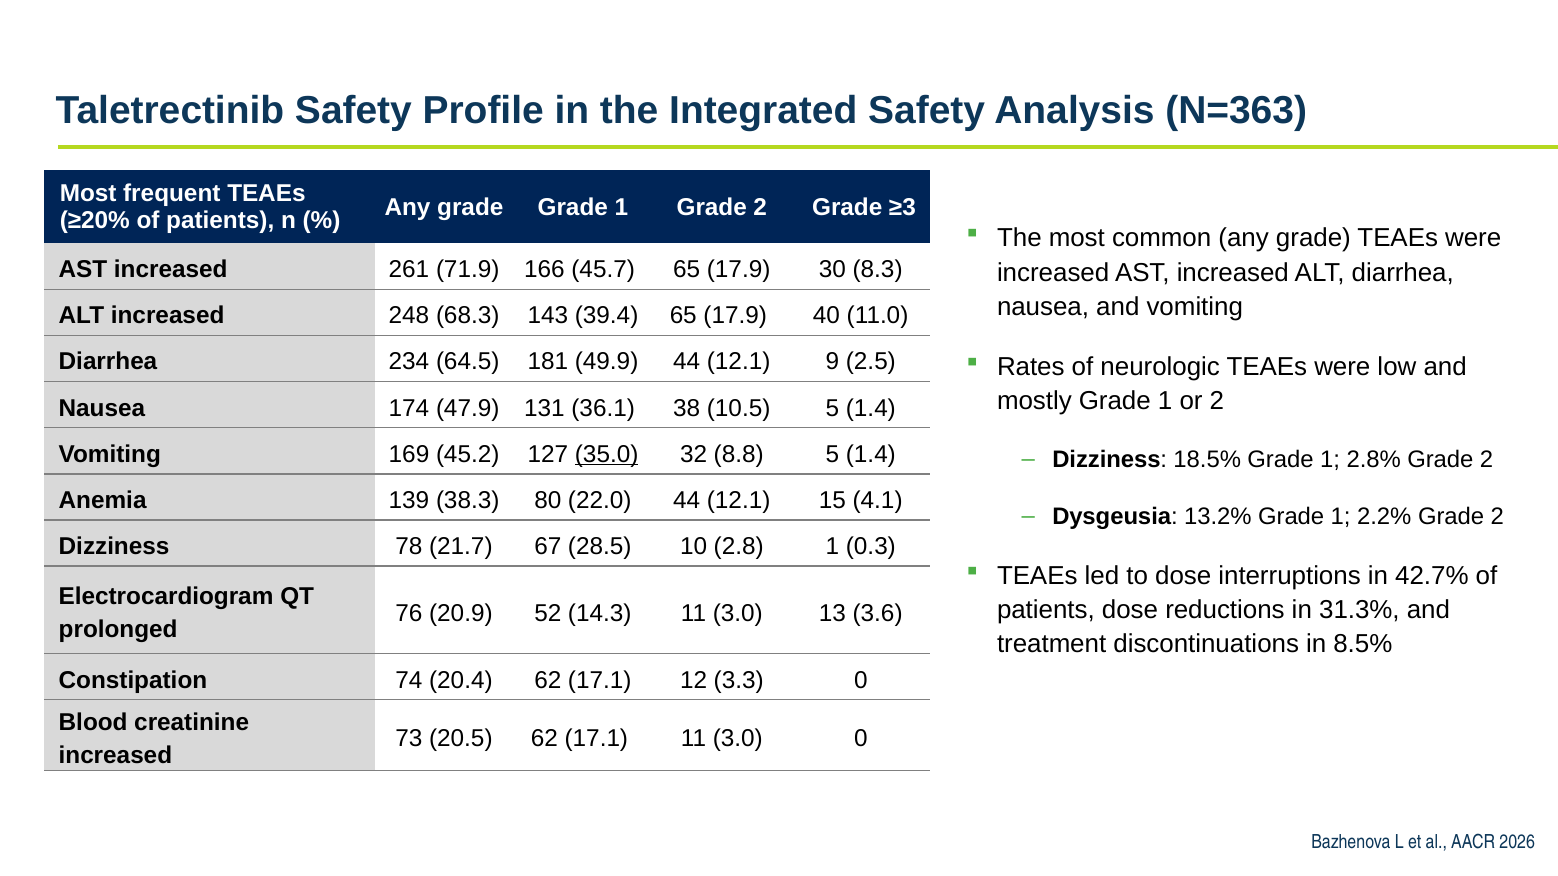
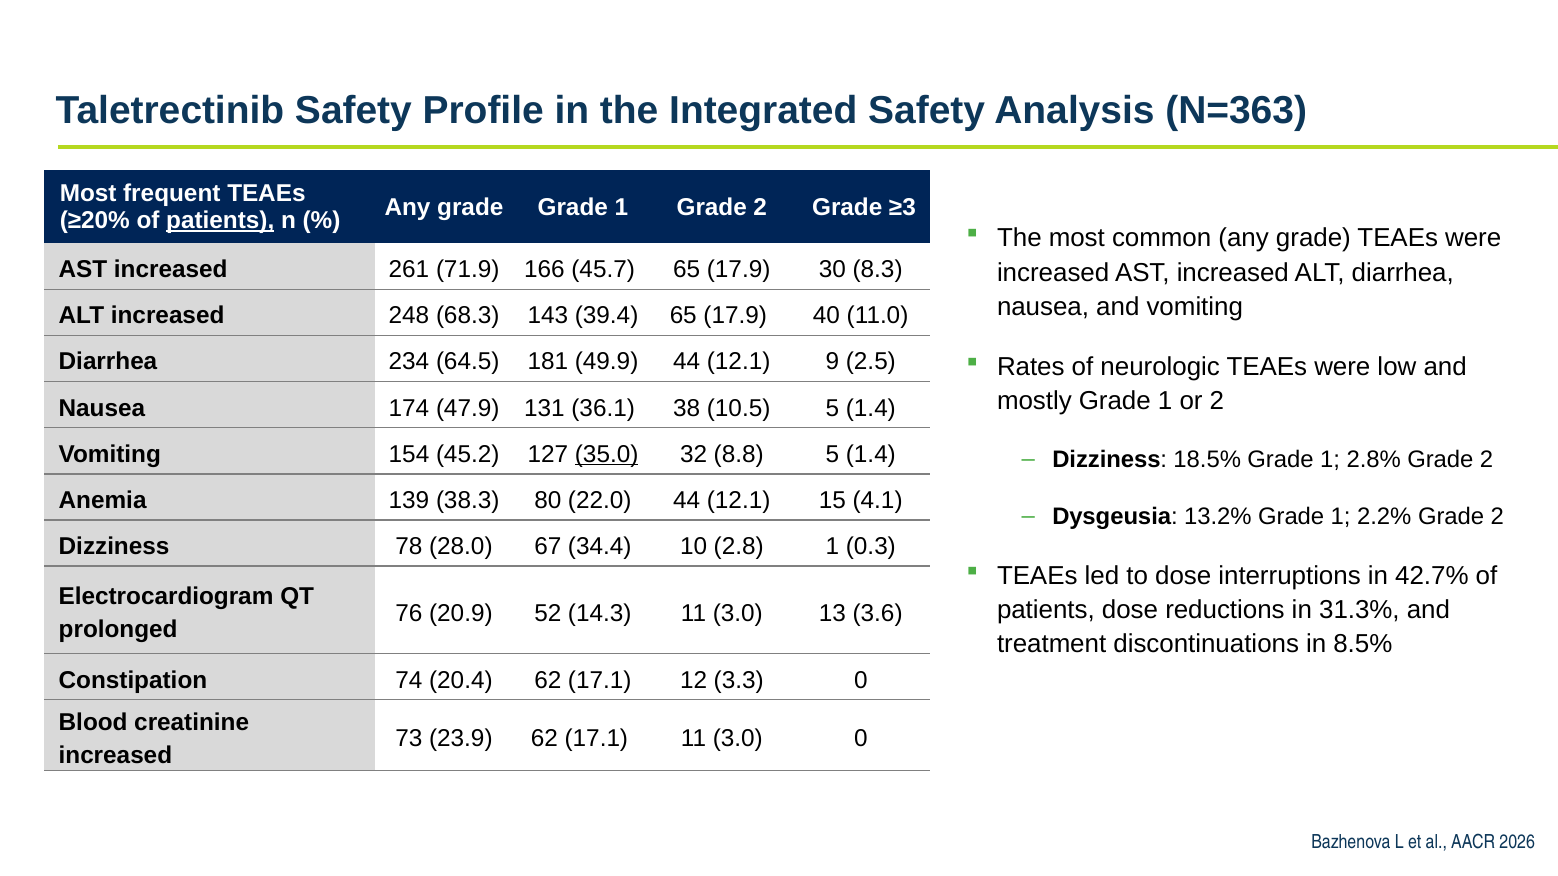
patients at (220, 221) underline: none -> present
169: 169 -> 154
21.7: 21.7 -> 28.0
28.5: 28.5 -> 34.4
20.5: 20.5 -> 23.9
